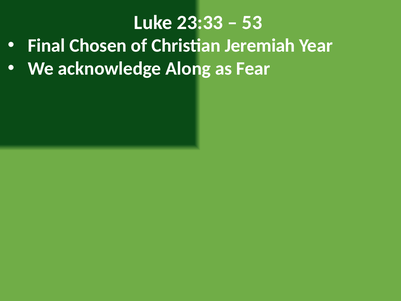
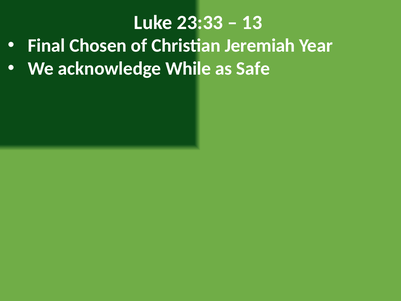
53: 53 -> 13
Along: Along -> While
Fear: Fear -> Safe
